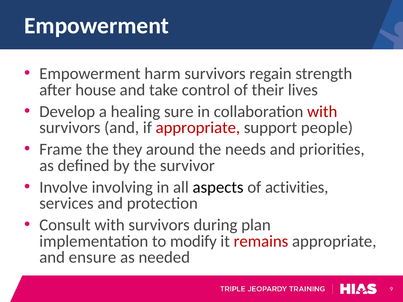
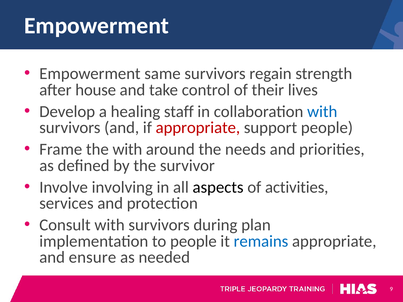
harm: harm -> same
sure: sure -> staff
with at (322, 112) colour: red -> blue
the they: they -> with
to modify: modify -> people
remains colour: red -> blue
